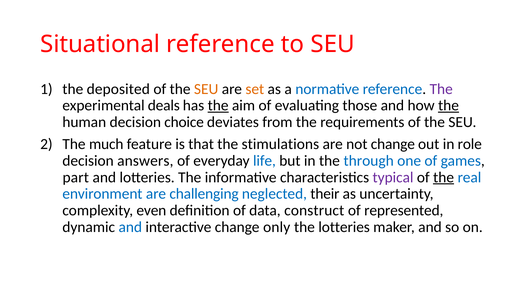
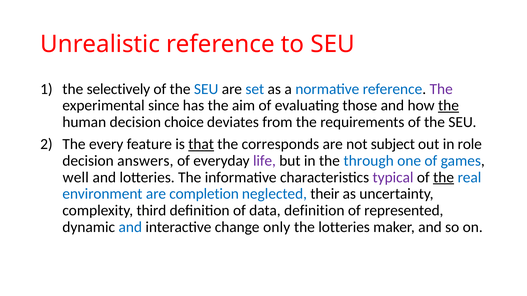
Situational: Situational -> Unrealistic
deposited: deposited -> selectively
SEU at (206, 89) colour: orange -> blue
set colour: orange -> blue
deals: deals -> since
the at (218, 106) underline: present -> none
much: much -> every
that underline: none -> present
stimulations: stimulations -> corresponds
not change: change -> subject
life colour: blue -> purple
part: part -> well
challenging: challenging -> completion
even: even -> third
data construct: construct -> definition
